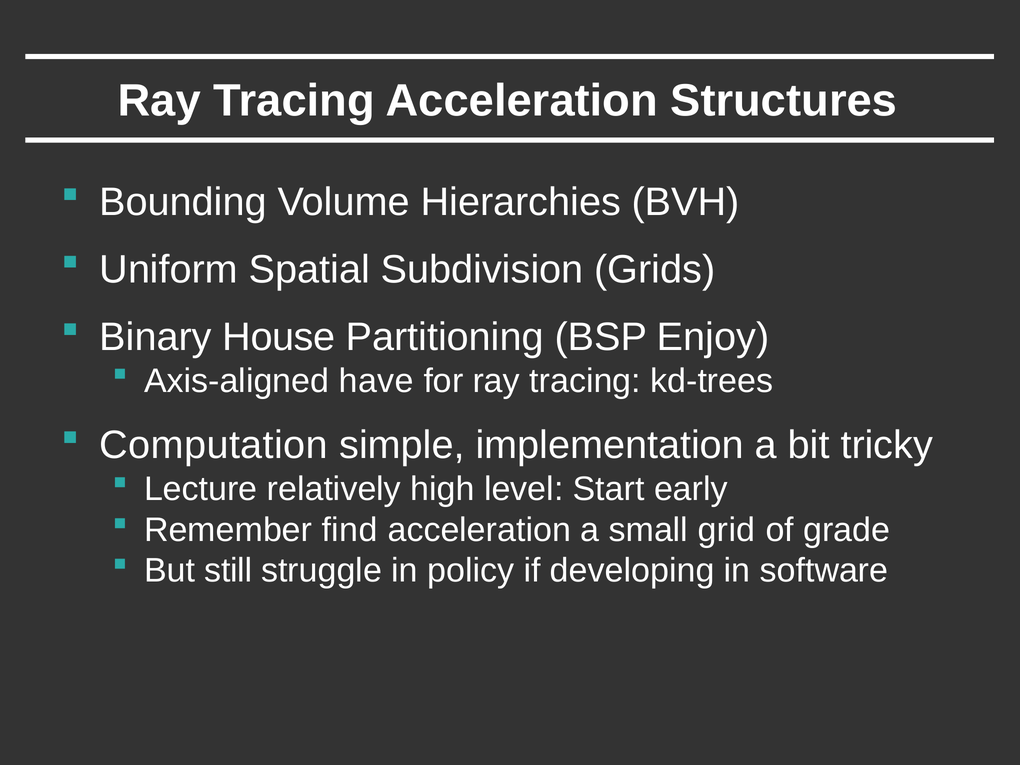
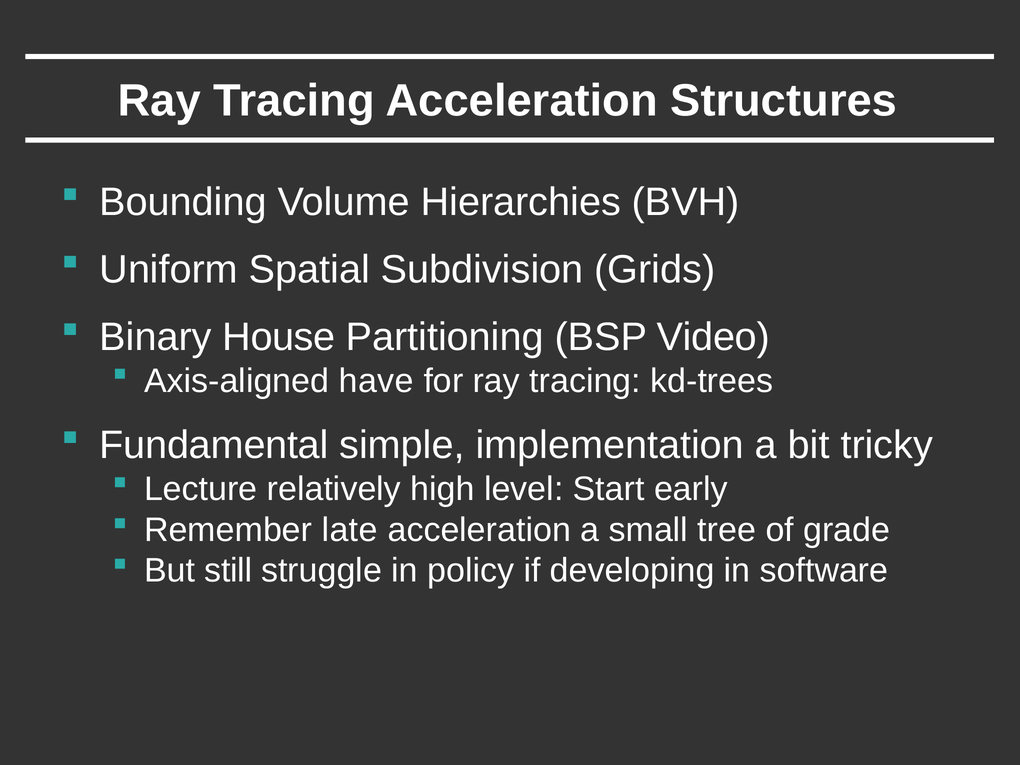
Enjoy: Enjoy -> Video
Computation: Computation -> Fundamental
find: find -> late
grid: grid -> tree
